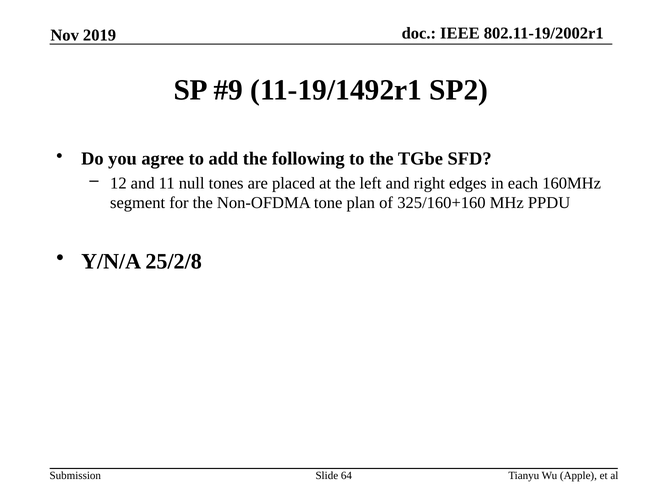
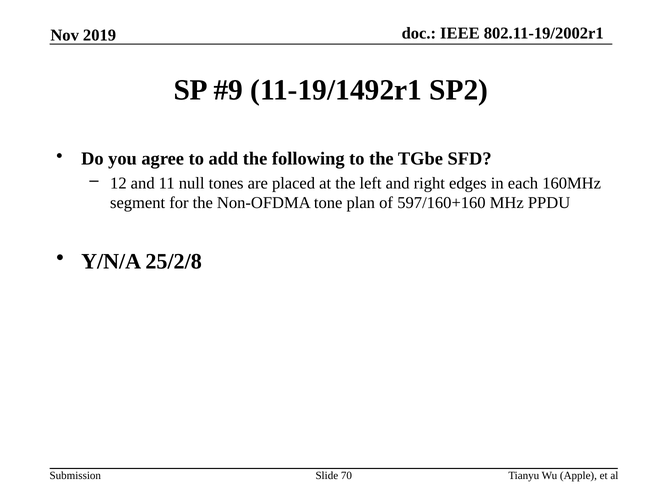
325/160+160: 325/160+160 -> 597/160+160
64: 64 -> 70
